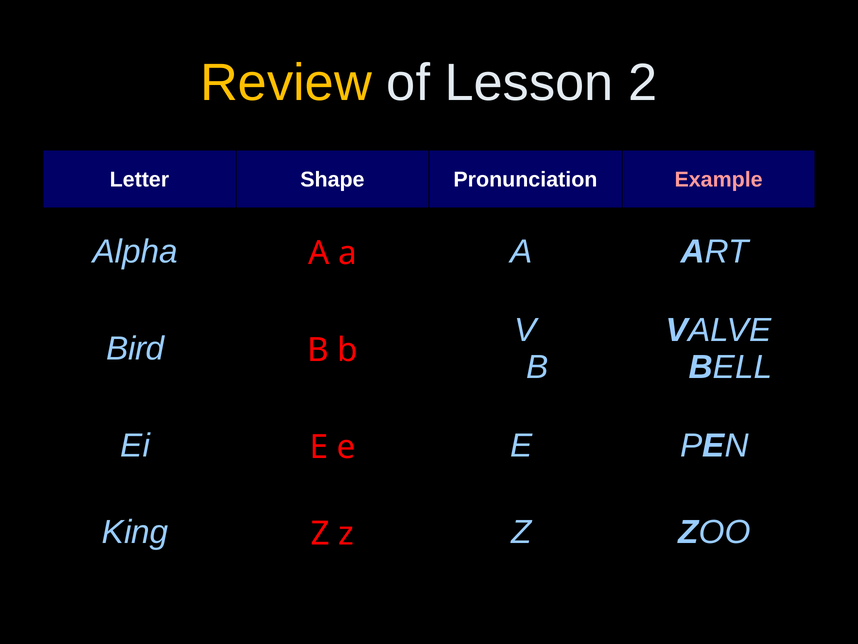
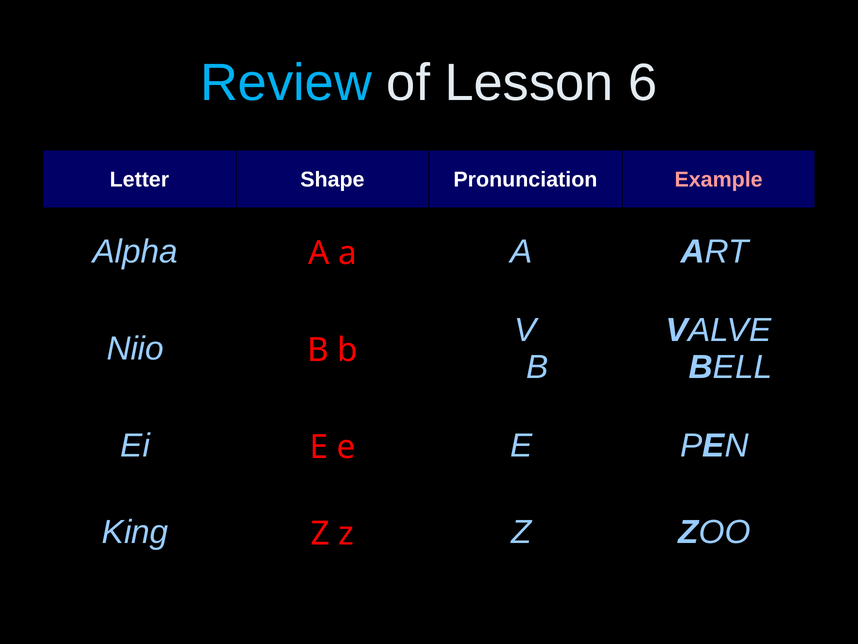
Review colour: yellow -> light blue
2: 2 -> 6
Bird: Bird -> Niio
